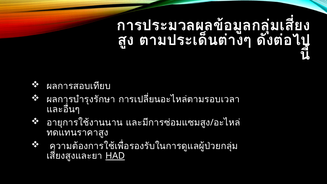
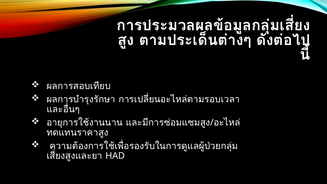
HAD underline: present -> none
